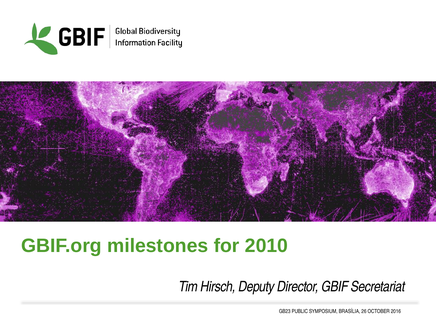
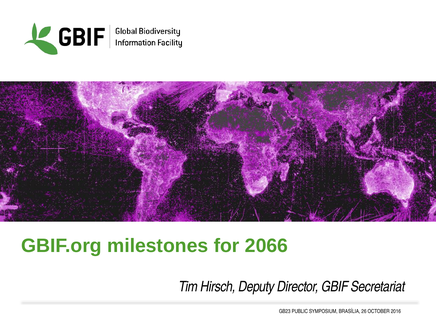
2010: 2010 -> 2066
